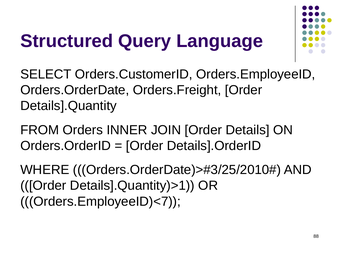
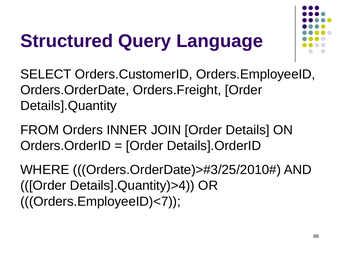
Details].Quantity)>1: Details].Quantity)>1 -> Details].Quantity)>4
